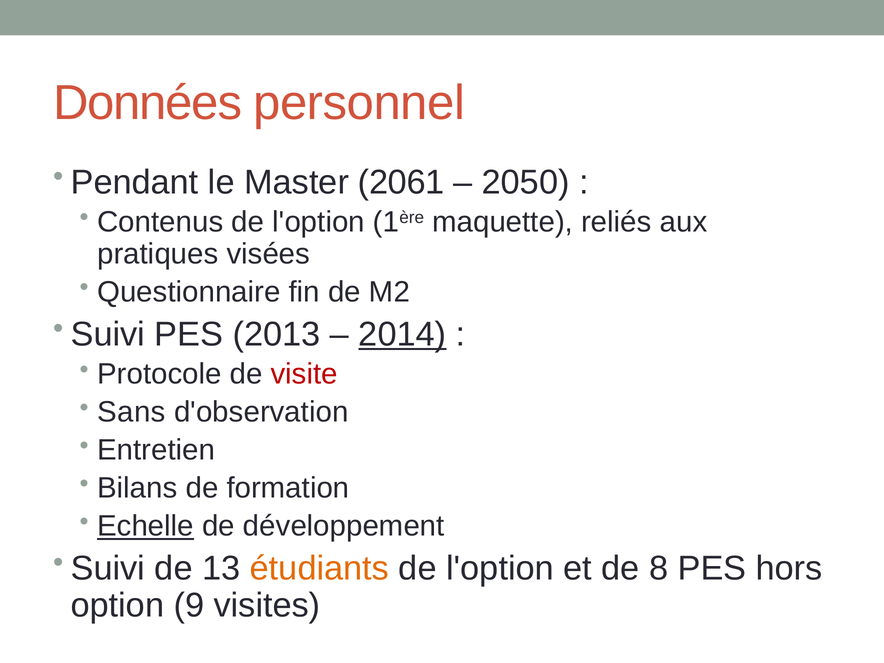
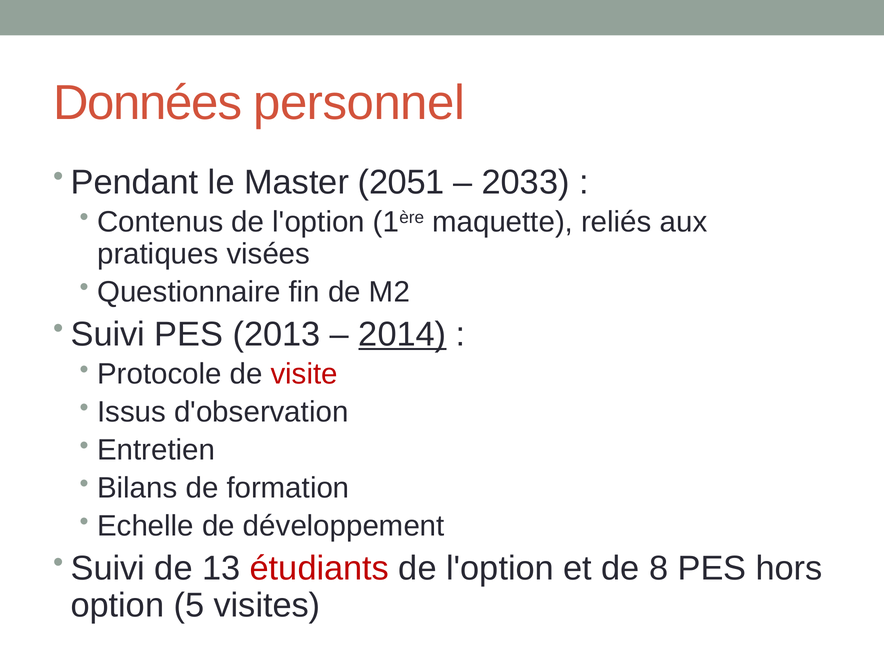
2061: 2061 -> 2051
2050: 2050 -> 2033
Sans: Sans -> Issus
Echelle underline: present -> none
étudiants colour: orange -> red
9: 9 -> 5
